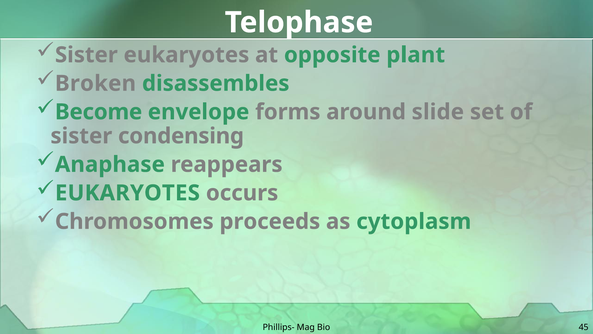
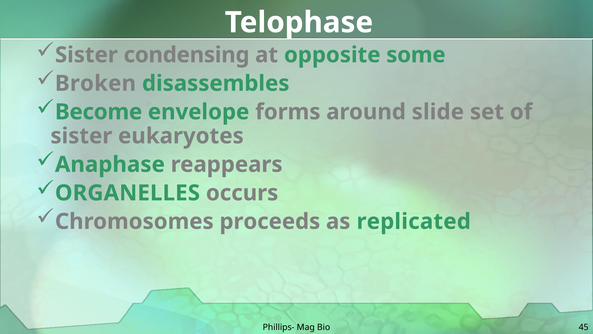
Sister eukaryotes: eukaryotes -> condensing
plant: plant -> some
condensing: condensing -> eukaryotes
EUKARYOTES at (127, 193): EUKARYOTES -> ORGANELLES
cytoplasm: cytoplasm -> replicated
